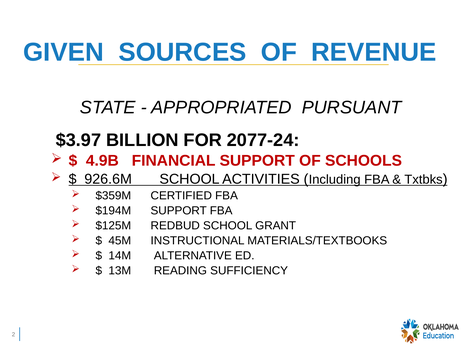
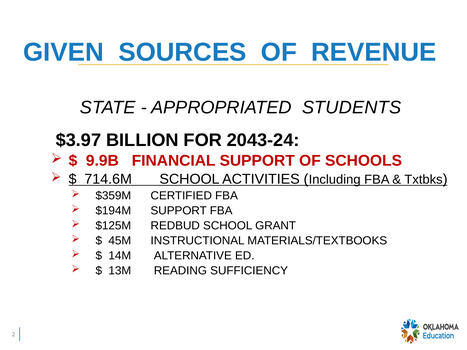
PURSUANT: PURSUANT -> STUDENTS
2077-24: 2077-24 -> 2043-24
4.9B: 4.9B -> 9.9B
926.6M: 926.6M -> 714.6M
